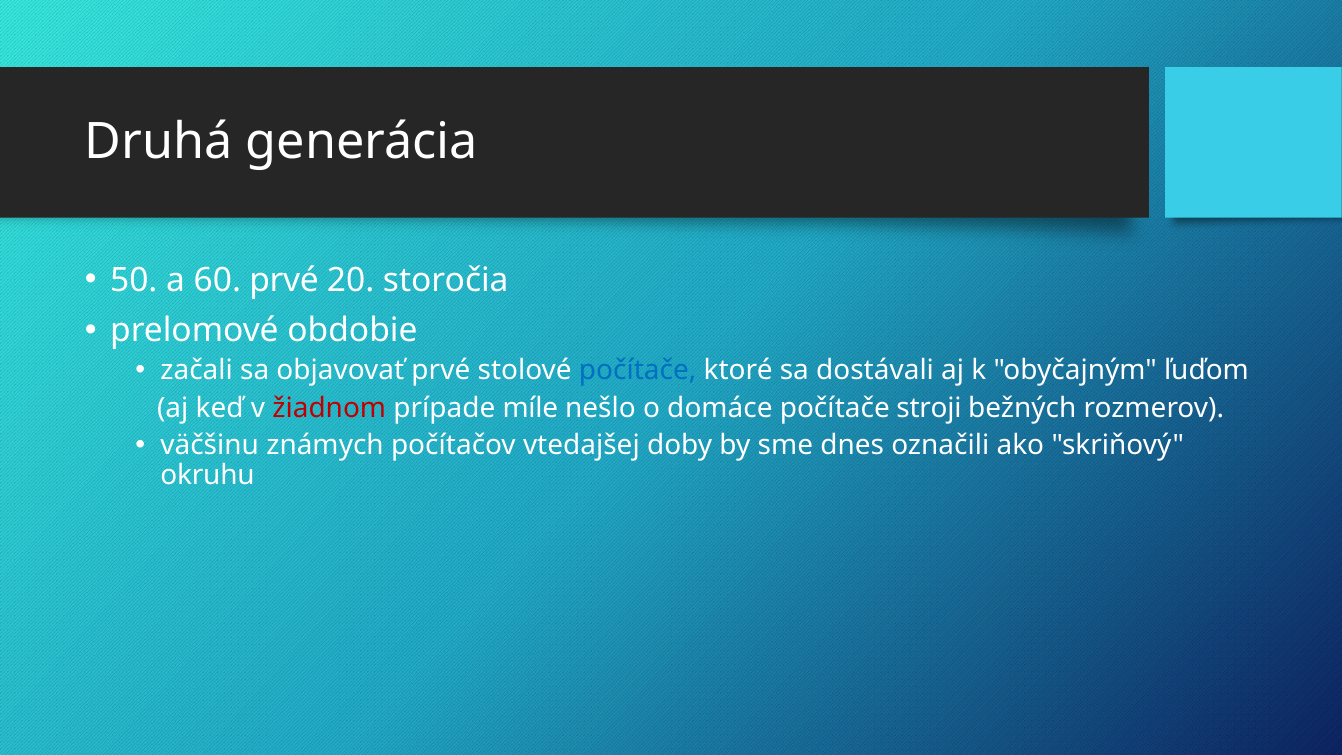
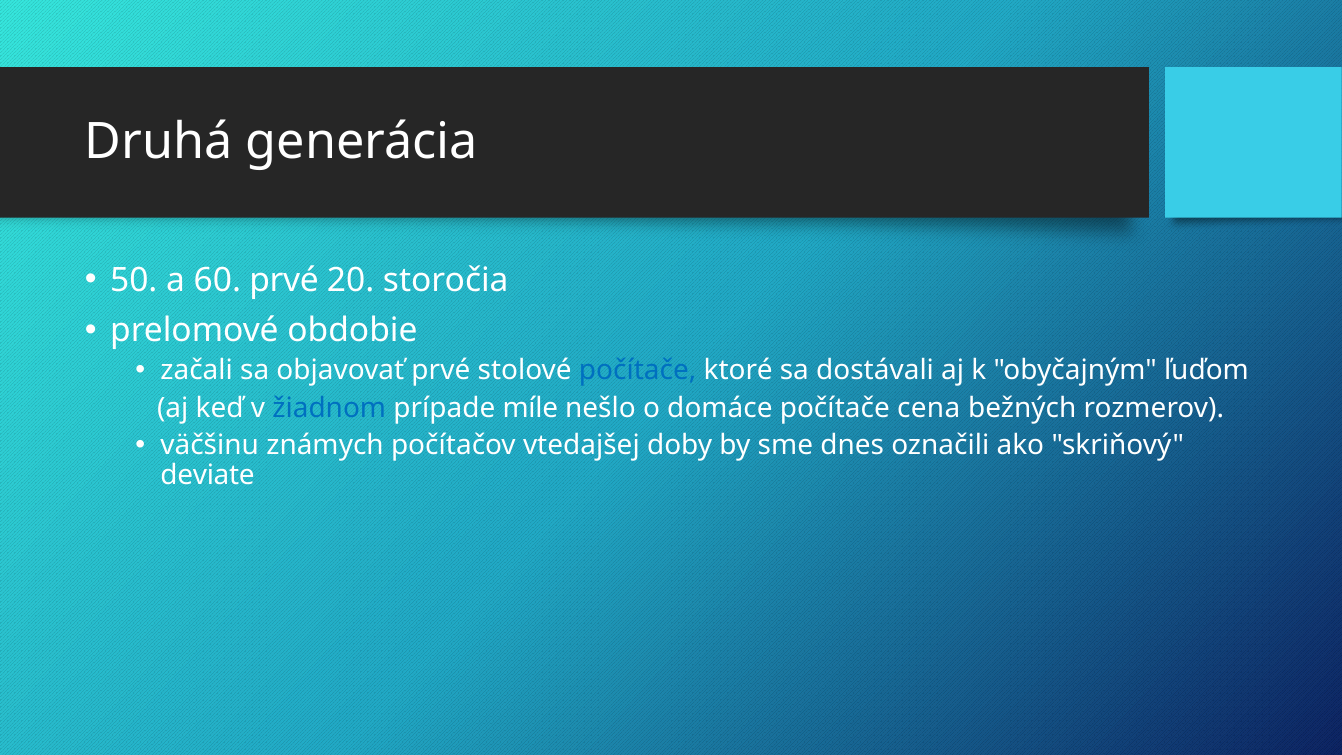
žiadnom colour: red -> blue
stroji: stroji -> cena
okruhu: okruhu -> deviate
